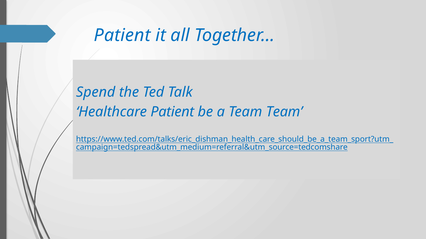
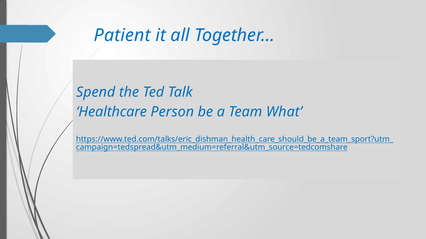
Healthcare Patient: Patient -> Person
Team Team: Team -> What
